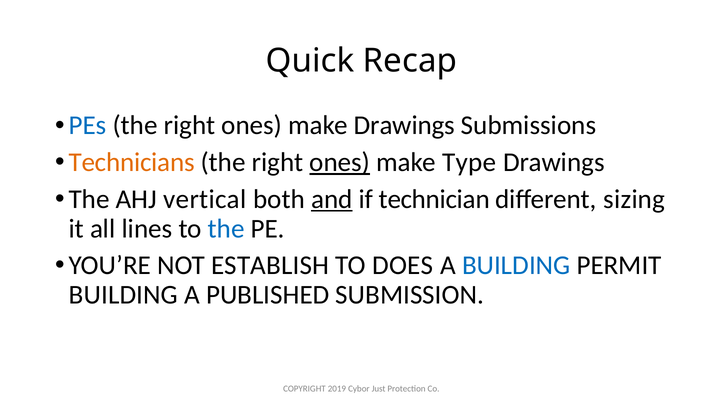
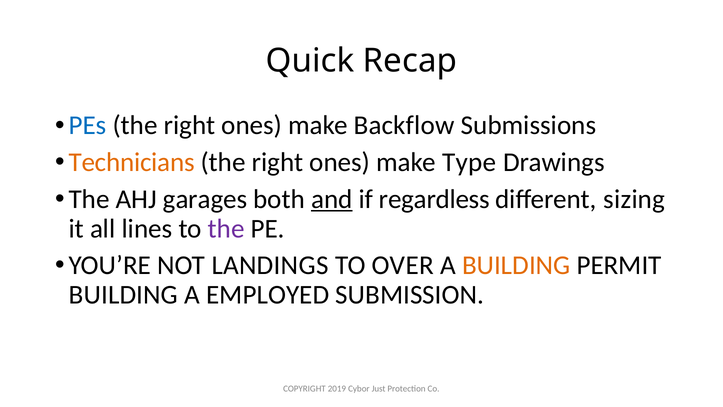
make Drawings: Drawings -> Backflow
ones at (340, 162) underline: present -> none
vertical: vertical -> garages
technician: technician -> regardless
the at (226, 228) colour: blue -> purple
ESTABLISH: ESTABLISH -> LANDINGS
DOES: DOES -> OVER
BUILDING at (516, 265) colour: blue -> orange
PUBLISHED: PUBLISHED -> EMPLOYED
